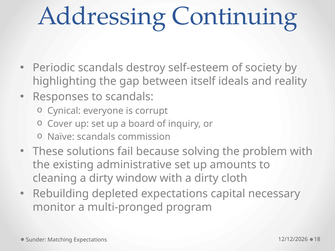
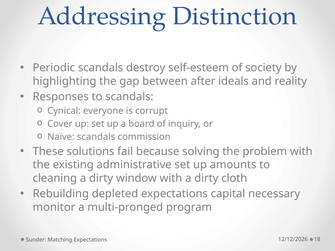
Continuing: Continuing -> Distinction
itself: itself -> after
